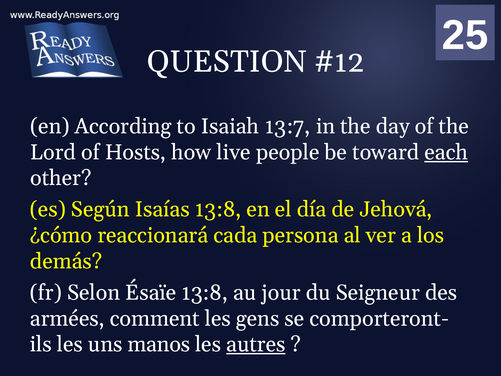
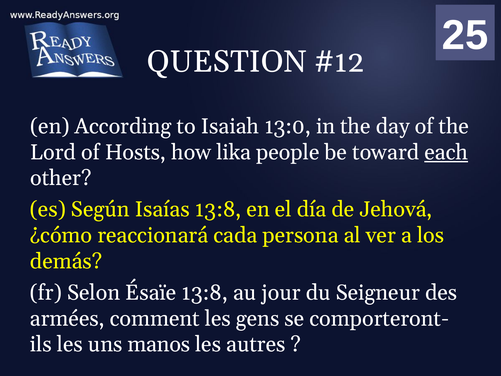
13:7: 13:7 -> 13:0
live: live -> lika
autres underline: present -> none
